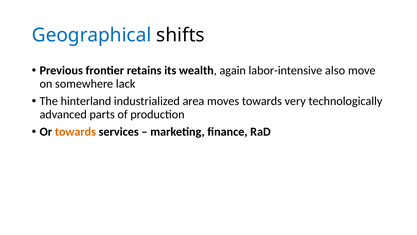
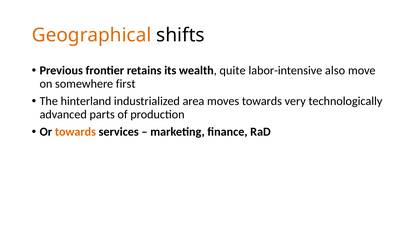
Geographical colour: blue -> orange
again: again -> quite
lack: lack -> first
